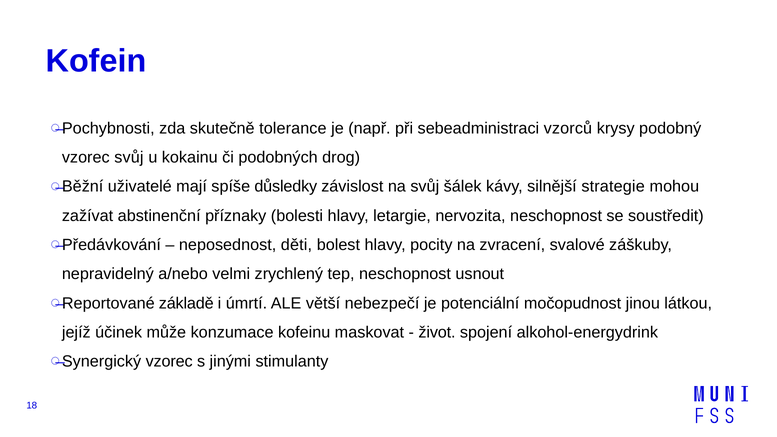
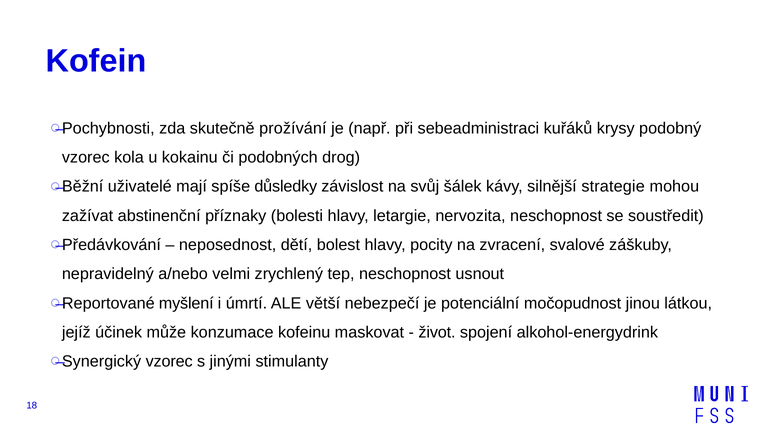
tolerance: tolerance -> prožívání
vzorců: vzorců -> kuřáků
vzorec svůj: svůj -> kola
děti: děti -> dětí
základě: základě -> myšlení
